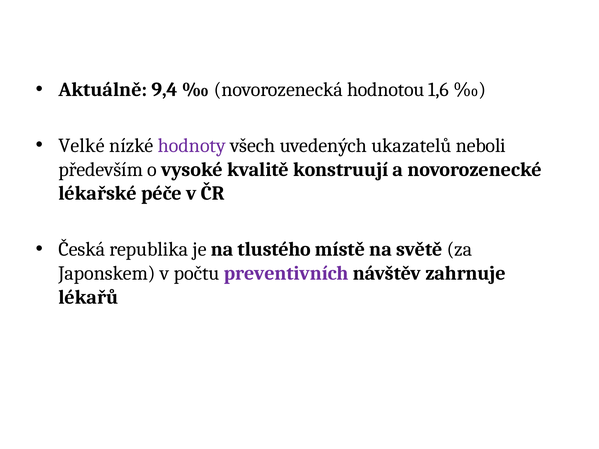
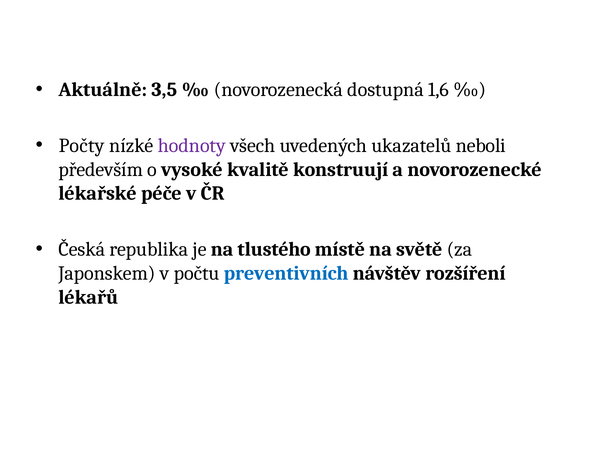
9,4: 9,4 -> 3,5
hodnotou: hodnotou -> dostupná
Velké: Velké -> Počty
preventivních colour: purple -> blue
zahrnuje: zahrnuje -> rozšíření
